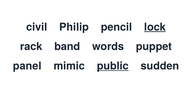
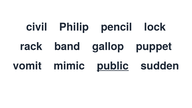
lock underline: present -> none
words: words -> gallop
panel: panel -> vomit
